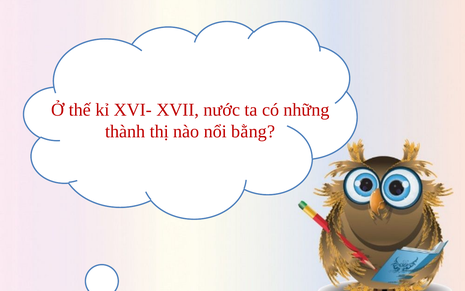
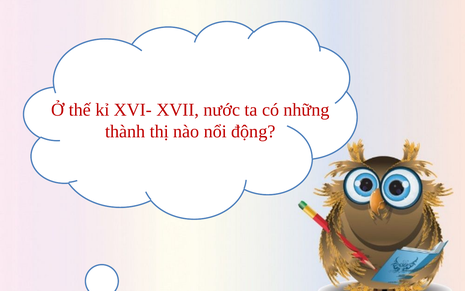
bằng: bằng -> động
